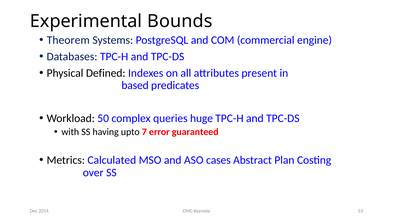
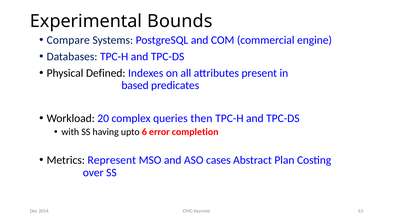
Theorem: Theorem -> Compare
50: 50 -> 20
huge: huge -> then
7: 7 -> 6
guaranteed: guaranteed -> completion
Calculated: Calculated -> Represent
